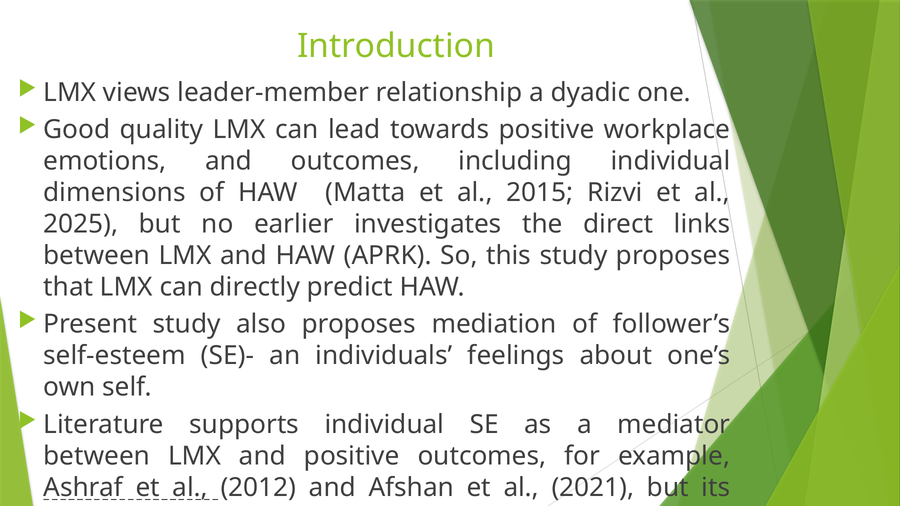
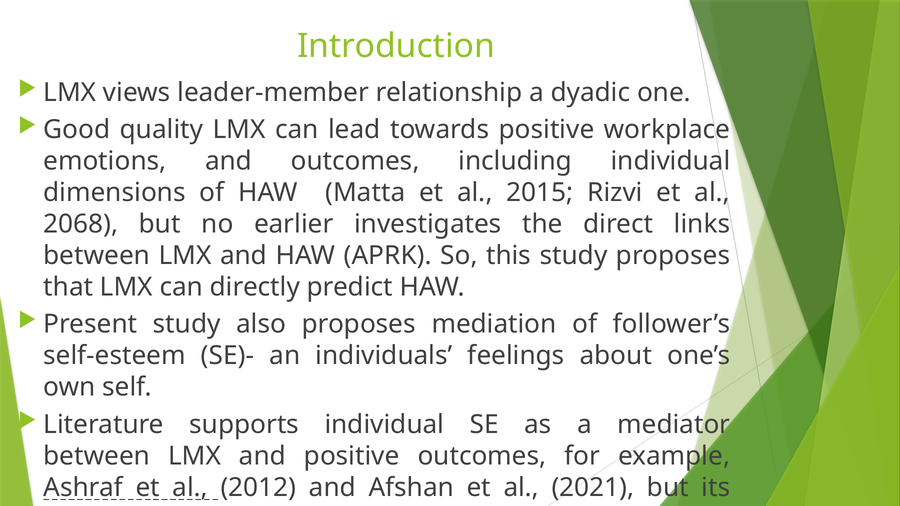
2025: 2025 -> 2068
